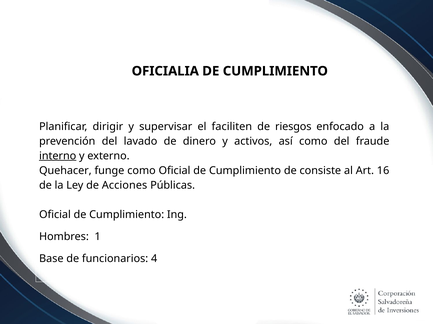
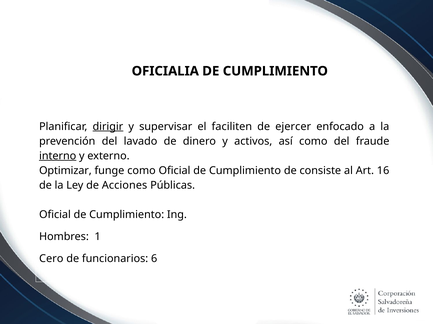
dirigir underline: none -> present
riesgos: riesgos -> ejercer
Quehacer: Quehacer -> Optimizar
Base: Base -> Cero
4: 4 -> 6
